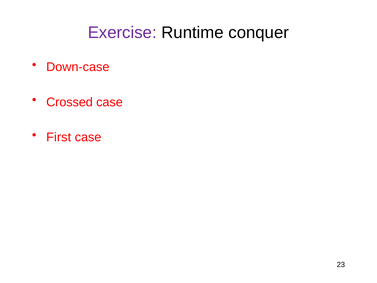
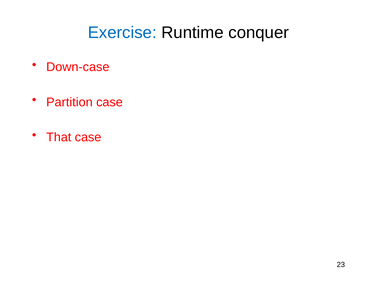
Exercise colour: purple -> blue
Crossed: Crossed -> Partition
First: First -> That
